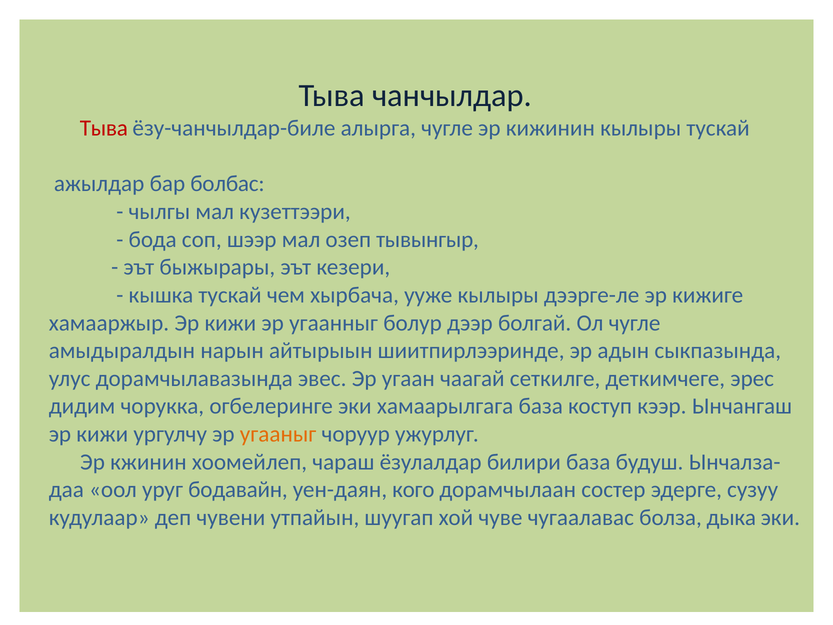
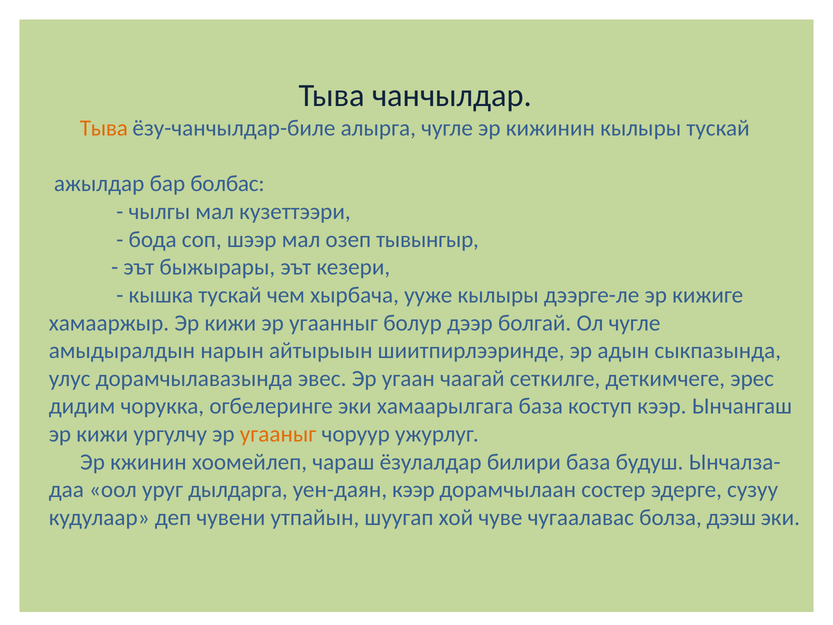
Тыва at (104, 128) colour: red -> orange
бодавайн: бодавайн -> дылдарга
уен-даян кого: кого -> кээр
дыка: дыка -> дээш
